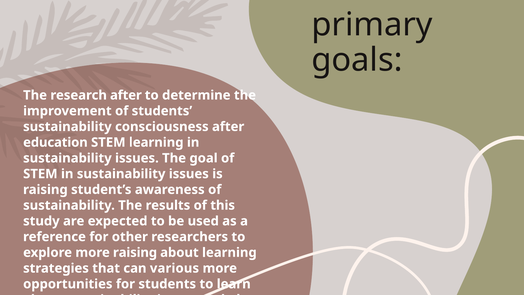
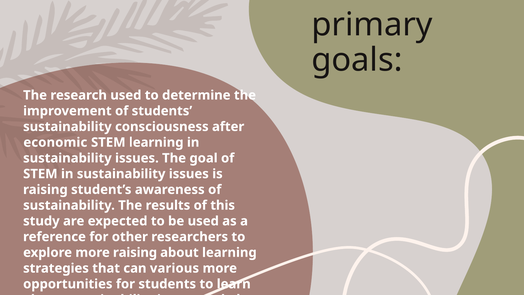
research after: after -> used
education: education -> economic
